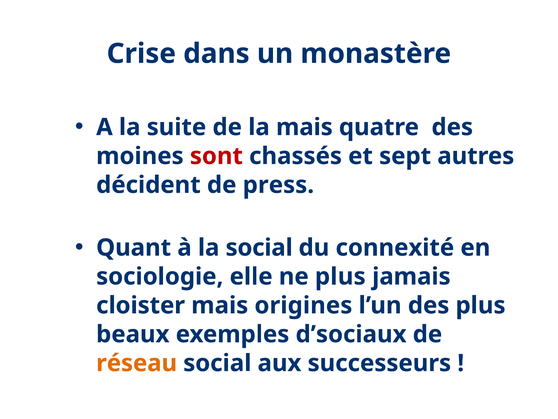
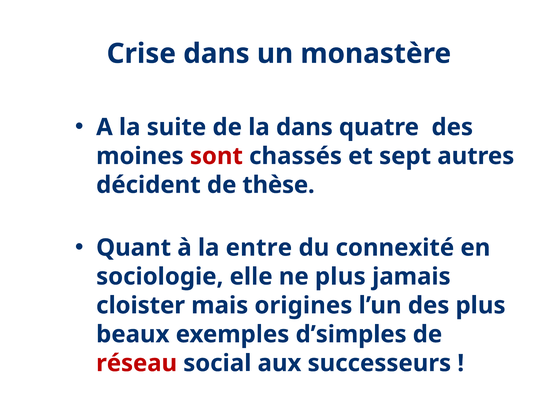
la mais: mais -> dans
press: press -> thèse
la social: social -> entre
d’sociaux: d’sociaux -> d’simples
réseau colour: orange -> red
